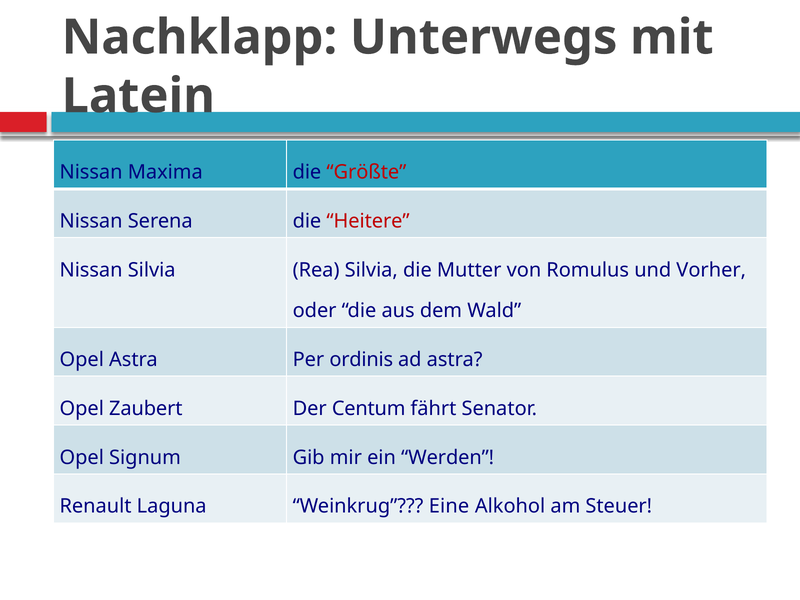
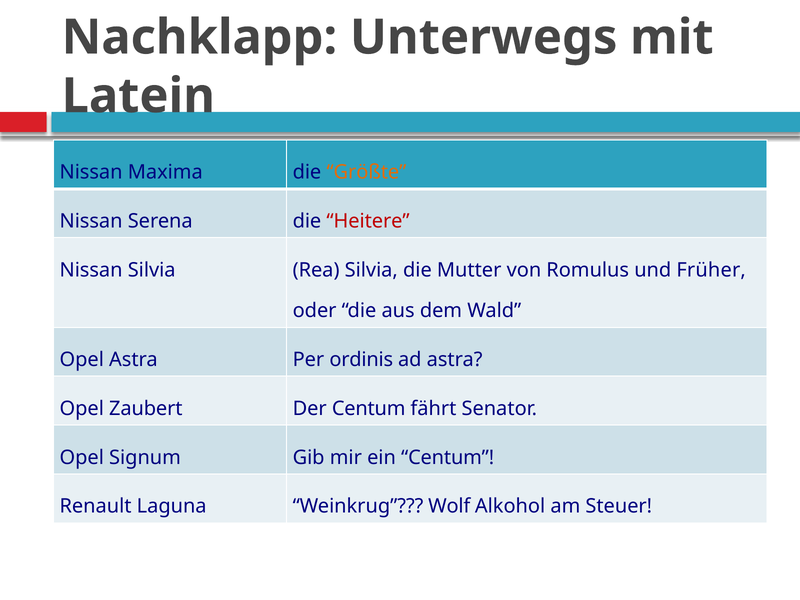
Größte colour: red -> orange
Vorher: Vorher -> Früher
ein Werden: Werden -> Centum
Eine: Eine -> Wolf
